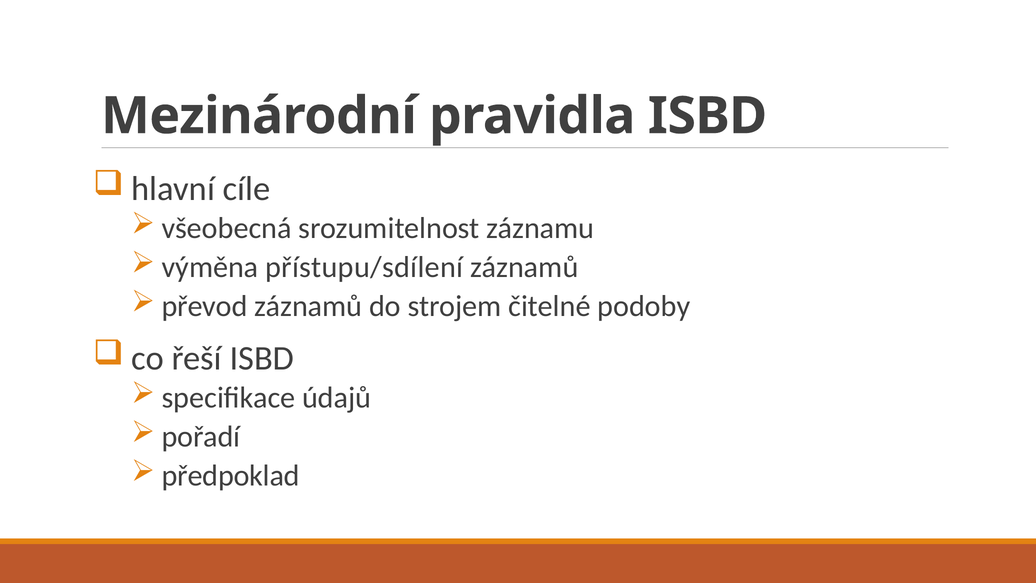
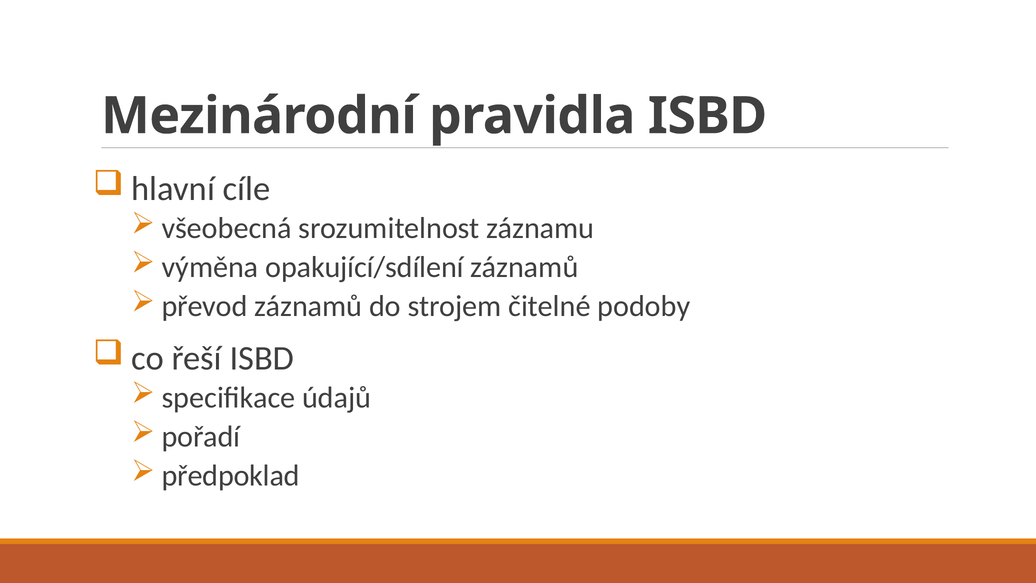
přístupu/sdílení: přístupu/sdílení -> opakující/sdílení
